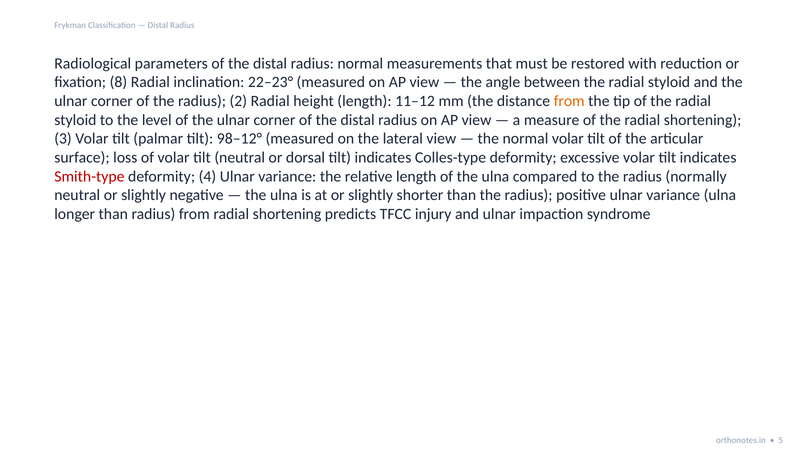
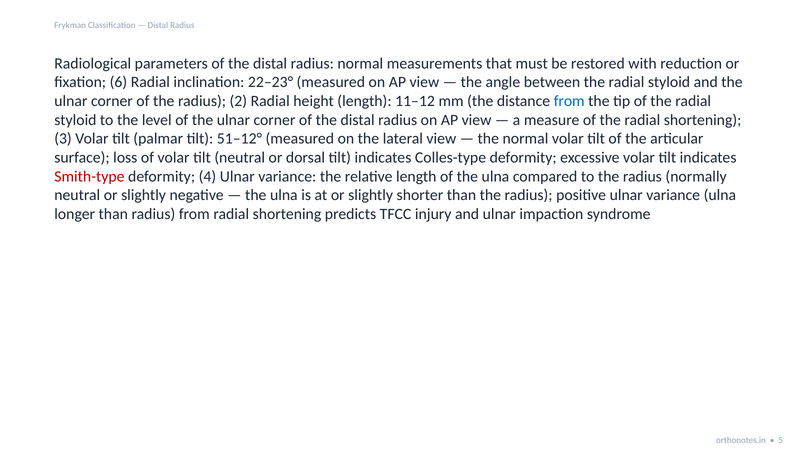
8: 8 -> 6
from at (569, 101) colour: orange -> blue
98–12°: 98–12° -> 51–12°
